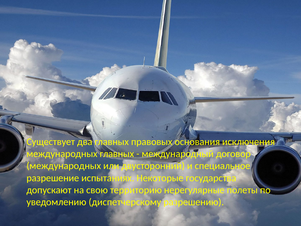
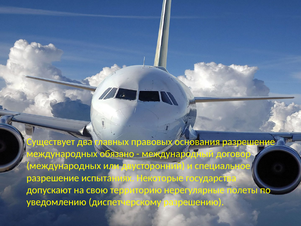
основания исключения: исключения -> разрешение
международных главных: главных -> обязано
